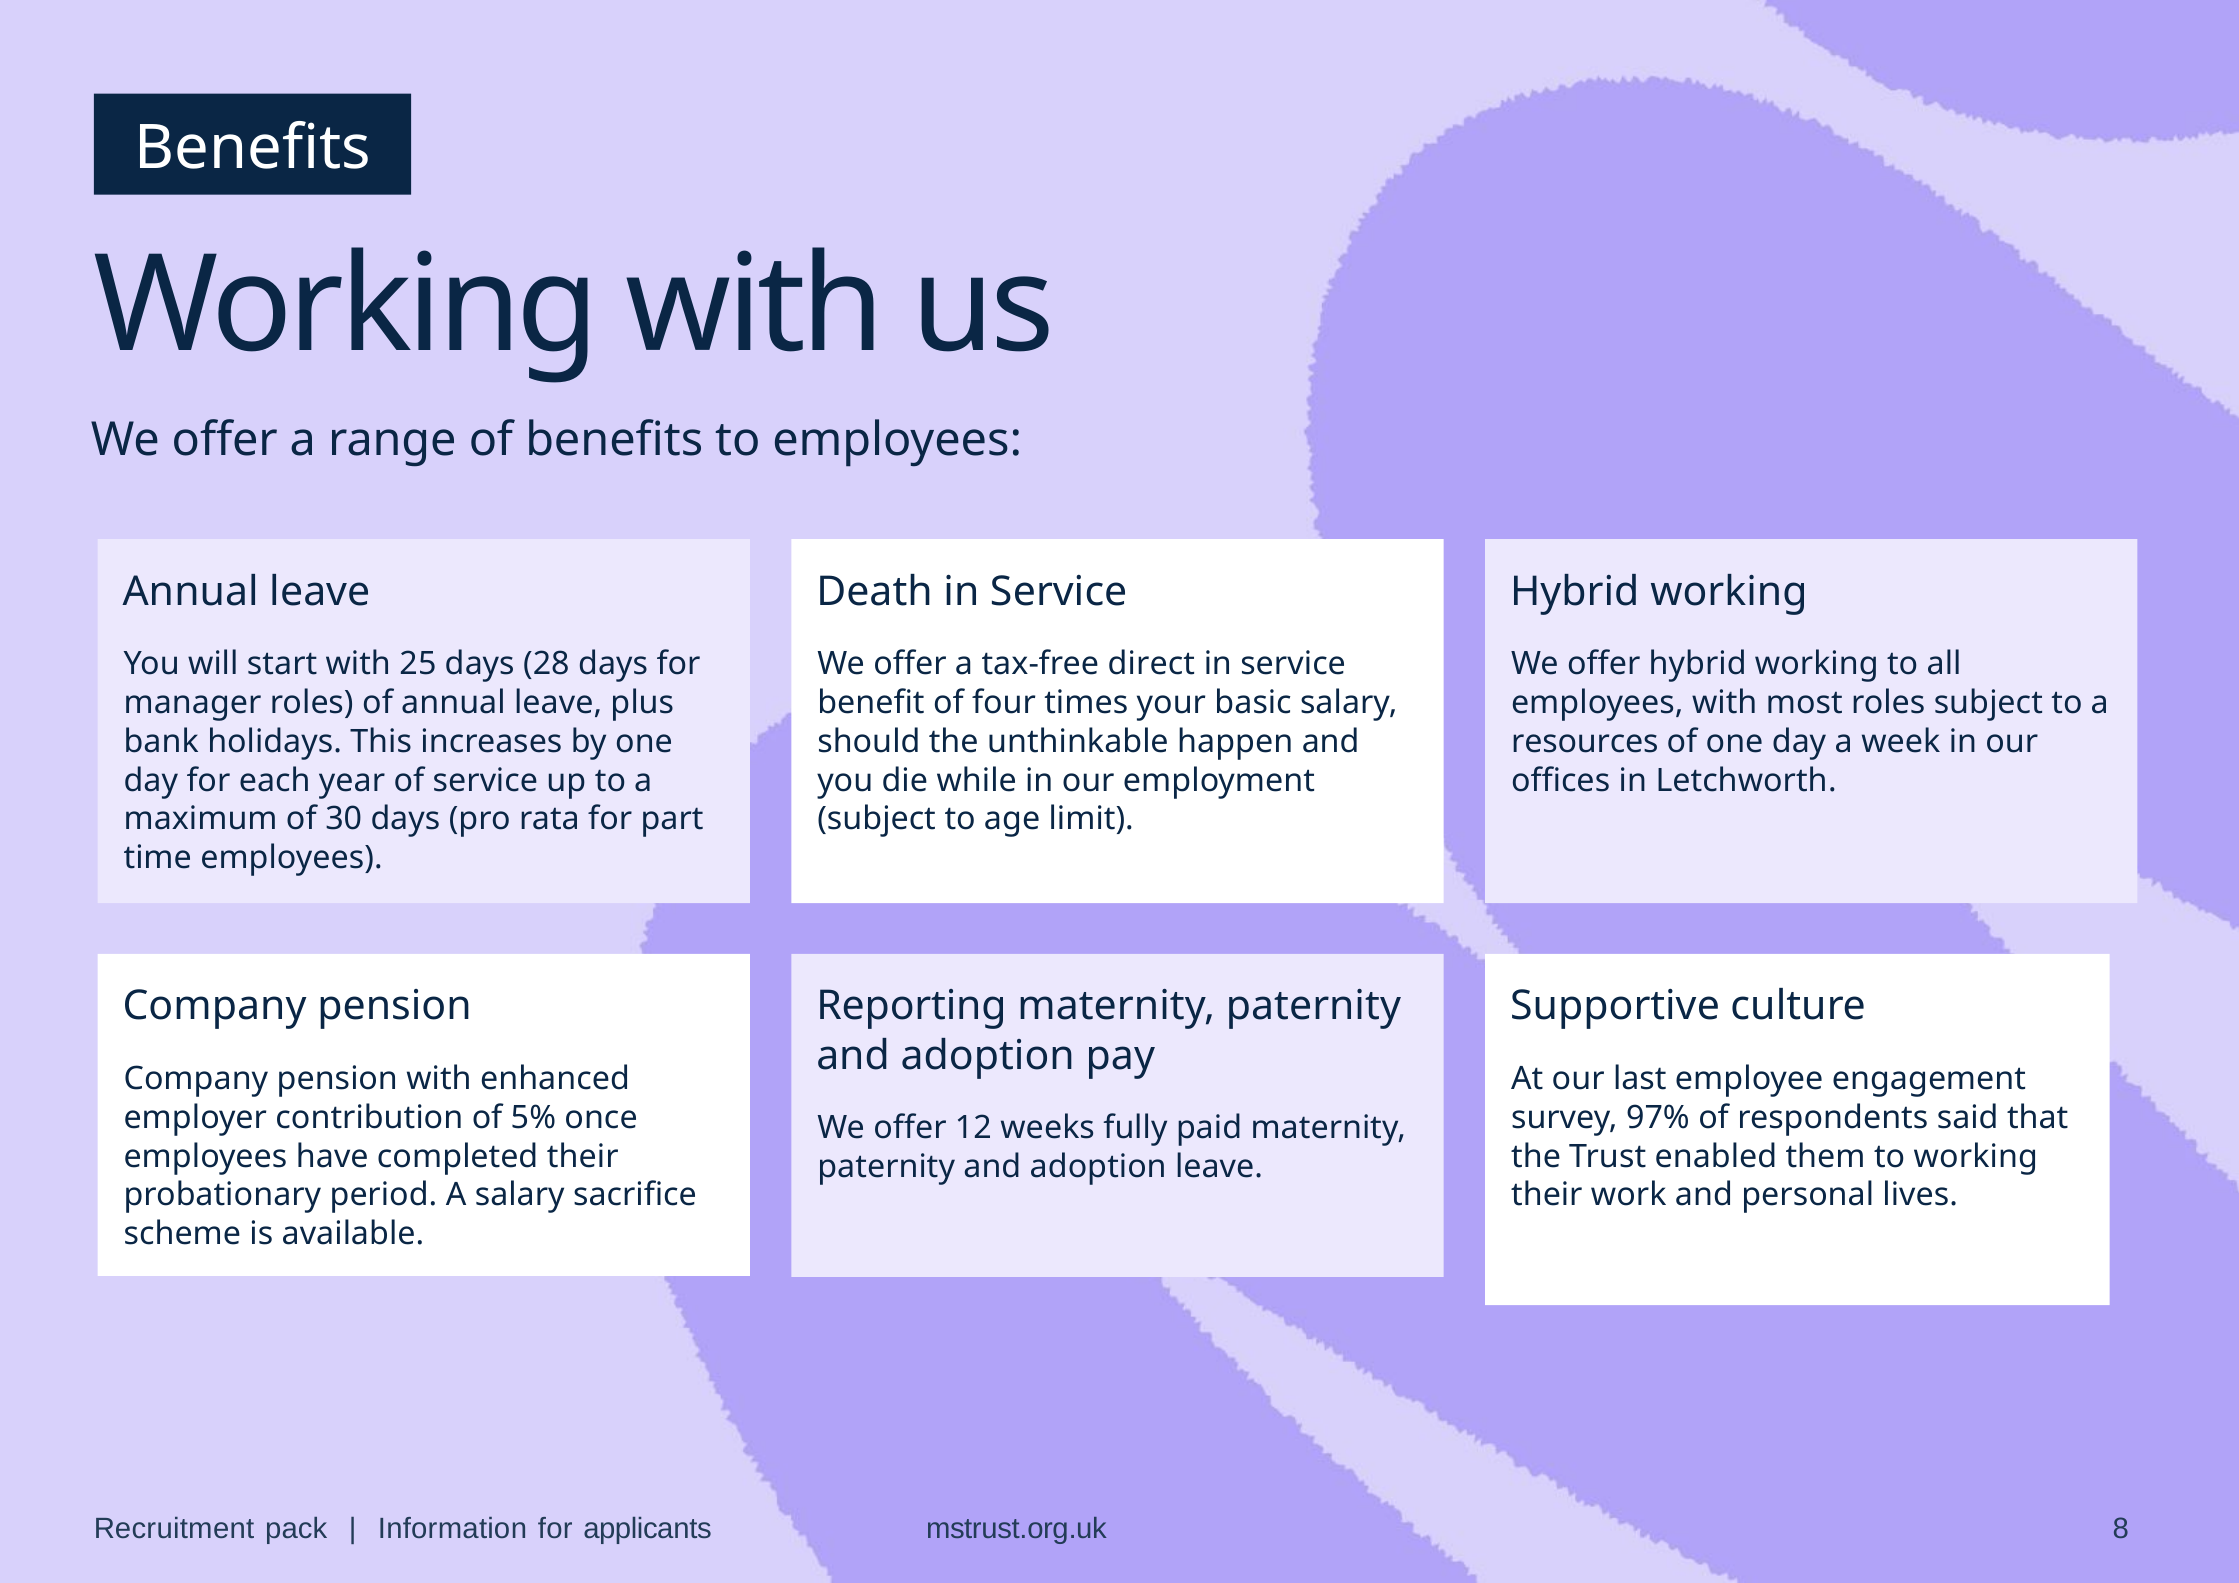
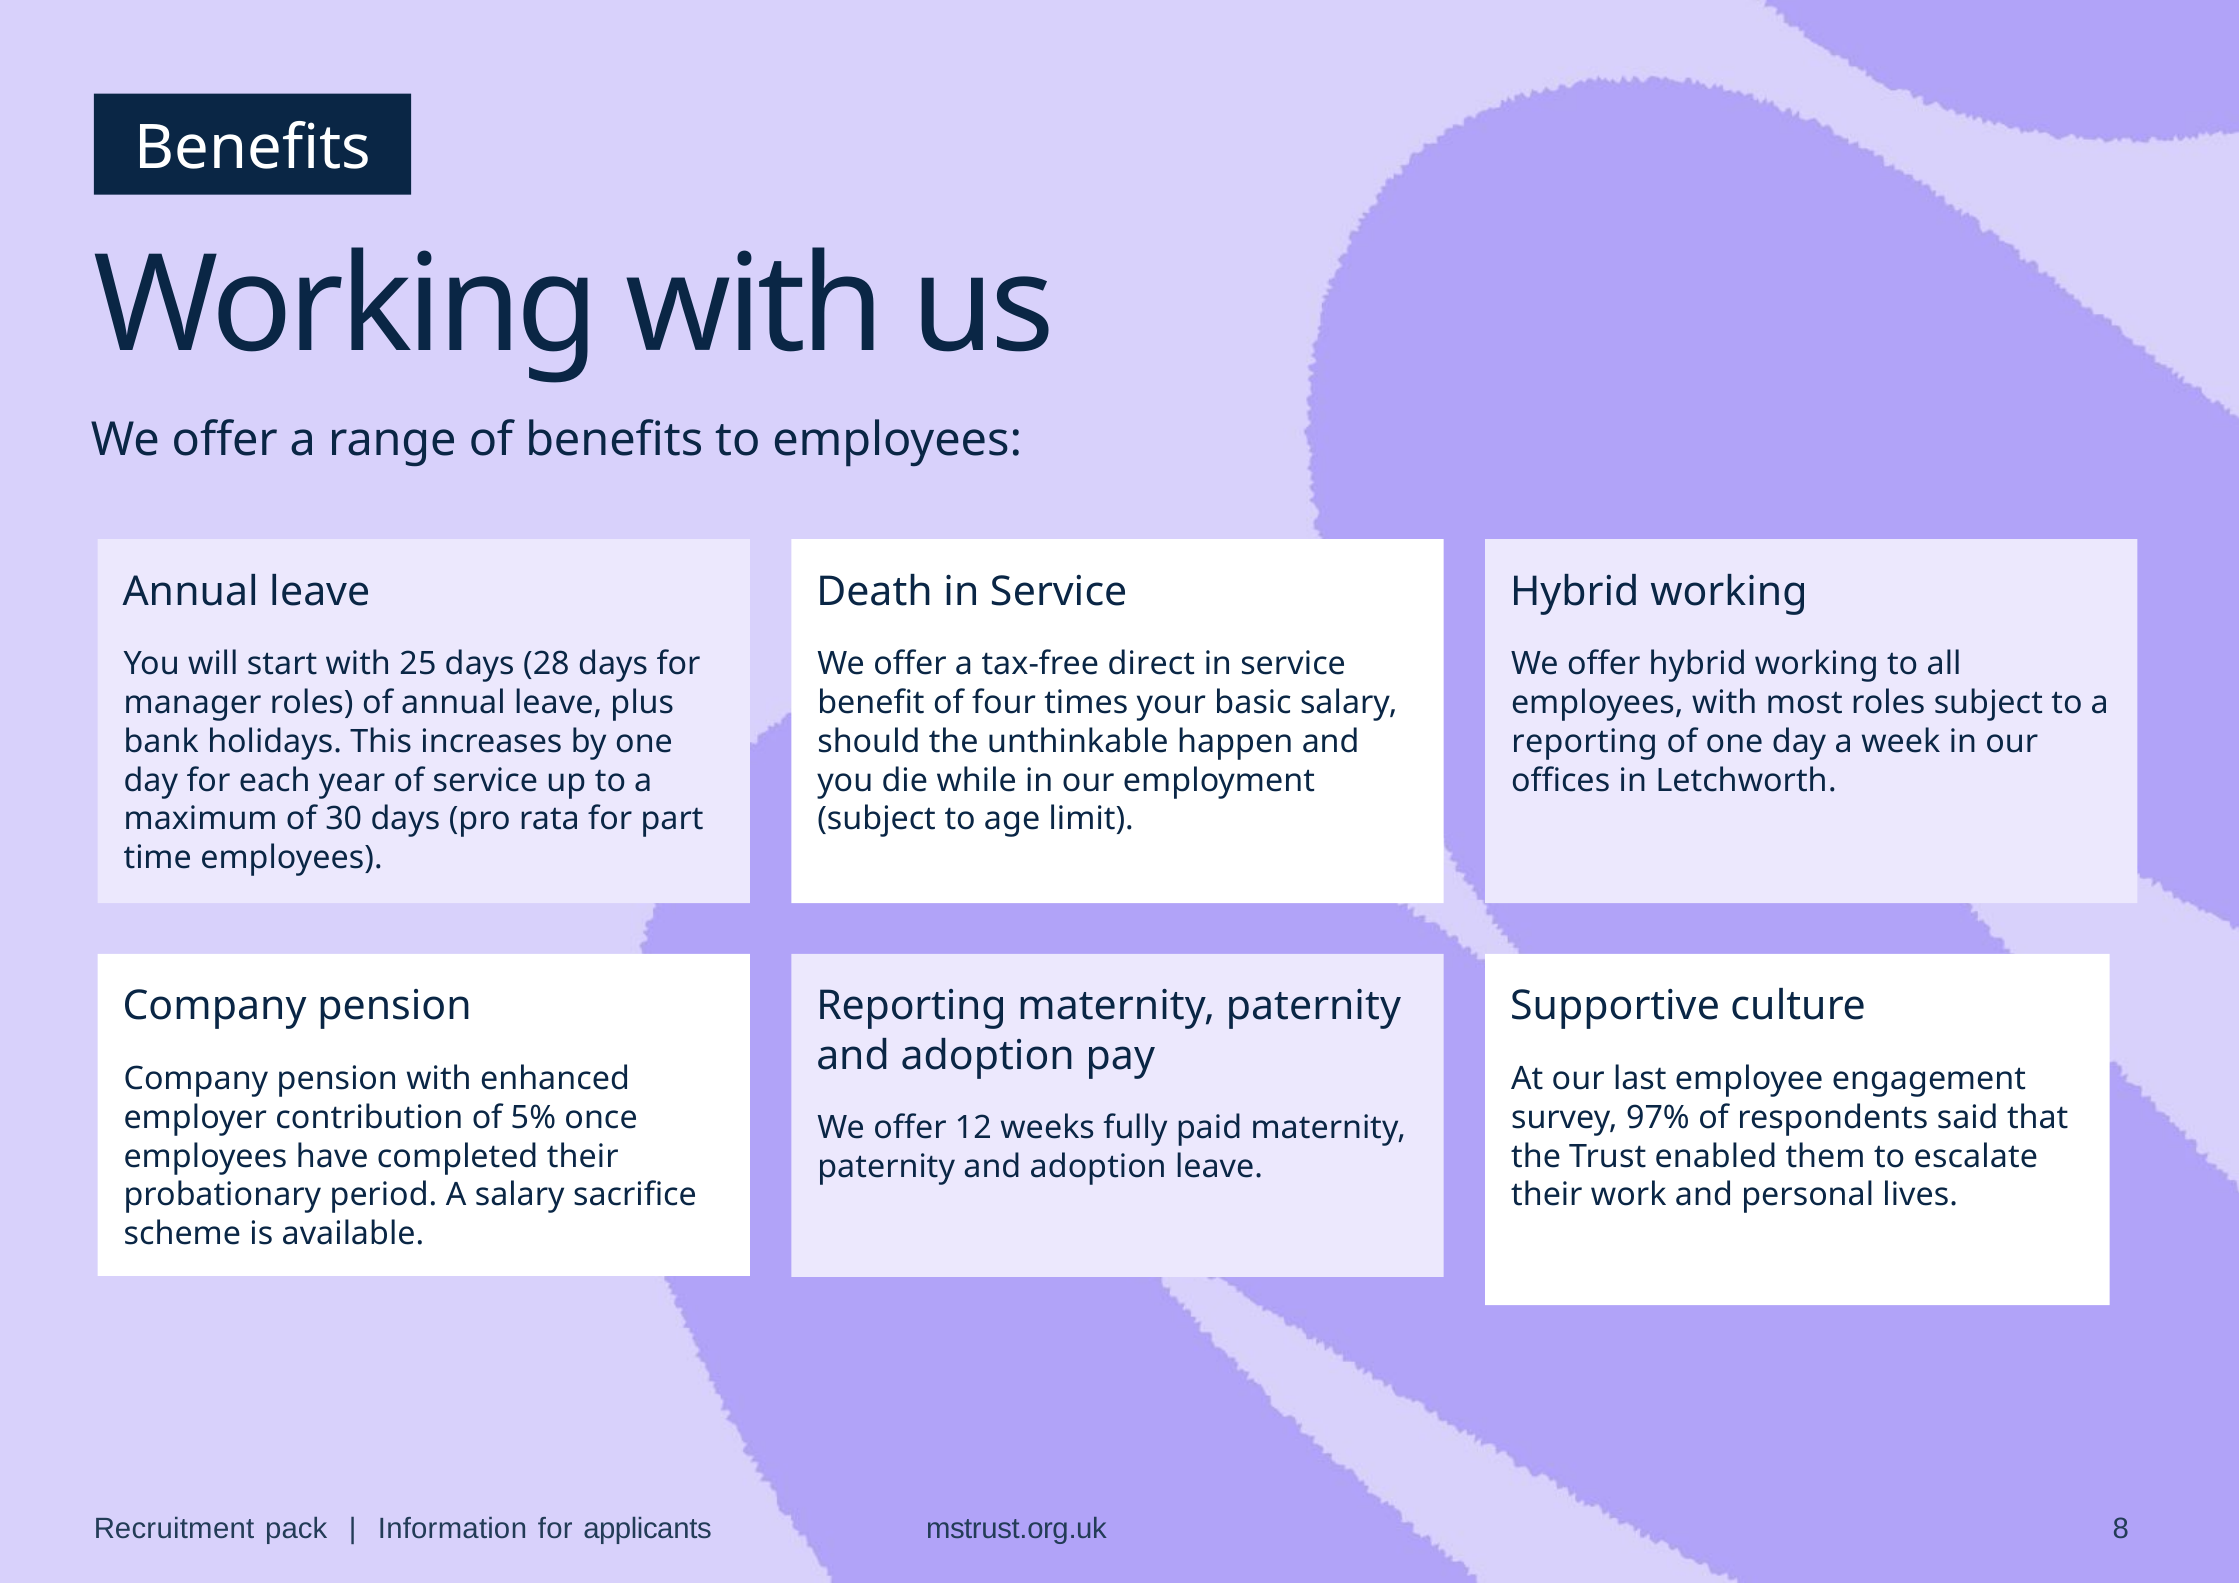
resources at (1585, 741): resources -> reporting
to working: working -> escalate
